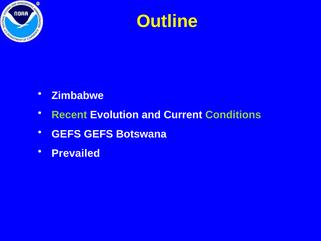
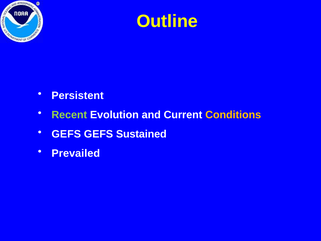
Zimbabwe: Zimbabwe -> Persistent
Conditions colour: light green -> yellow
Botswana: Botswana -> Sustained
